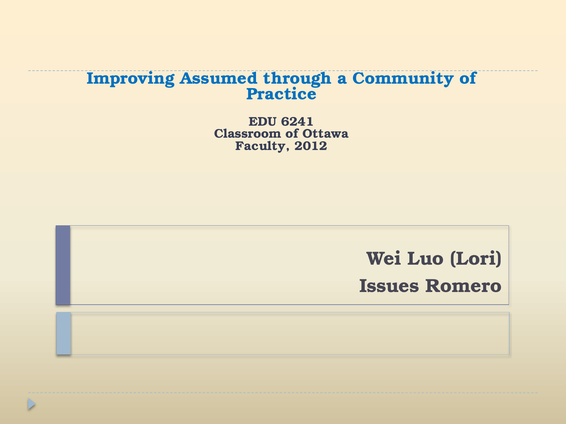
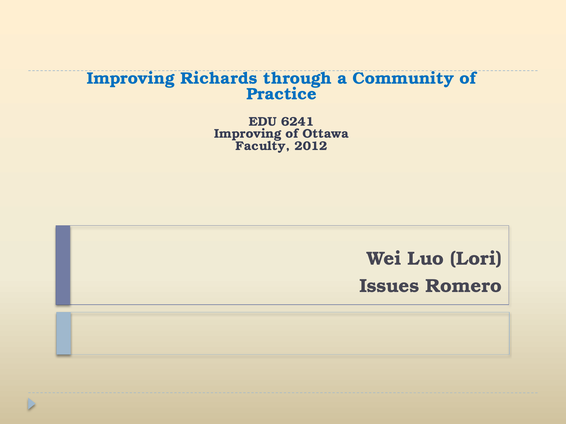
Assumed: Assumed -> Richards
Classroom at (248, 134): Classroom -> Improving
